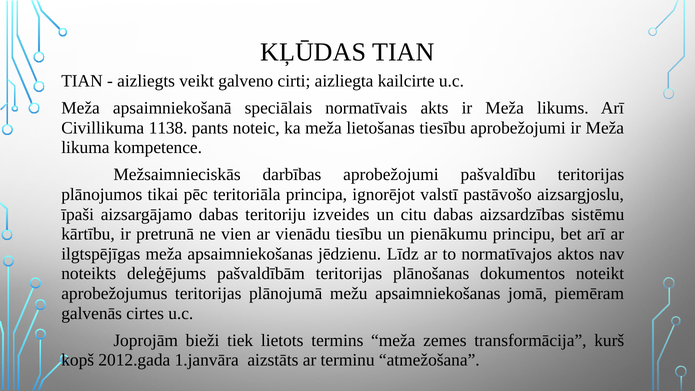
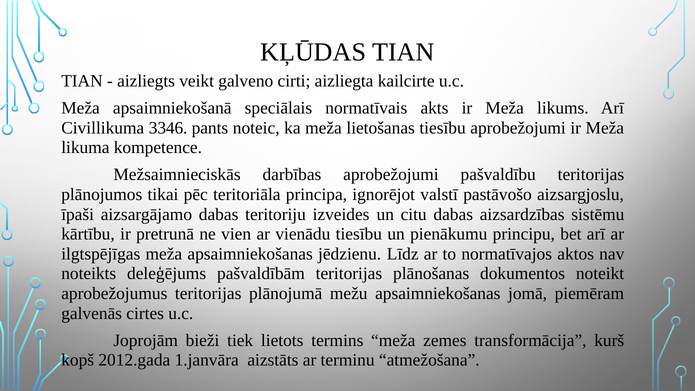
1138: 1138 -> 3346
